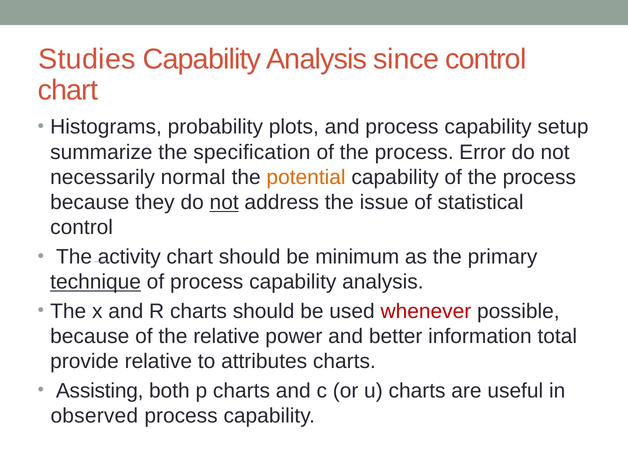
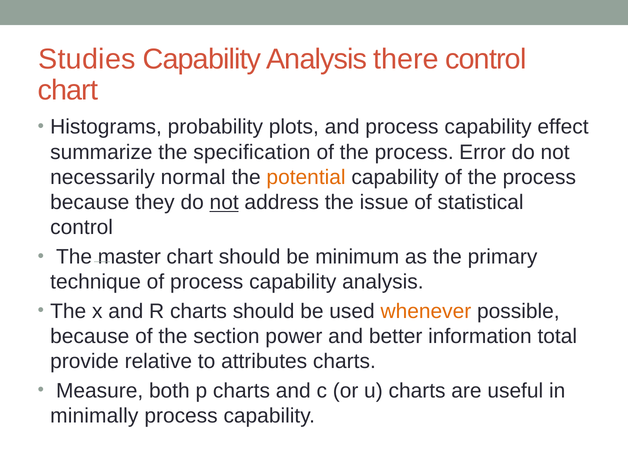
since: since -> there
setup: setup -> effect
activity: activity -> master
technique underline: present -> none
whenever colour: red -> orange
the relative: relative -> section
Assisting: Assisting -> Measure
observed: observed -> minimally
